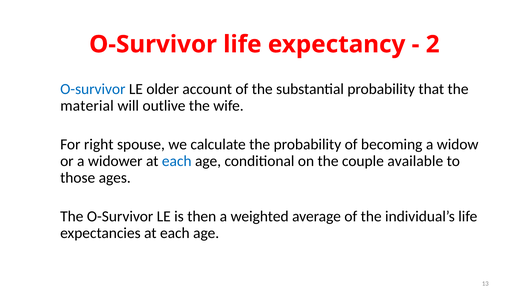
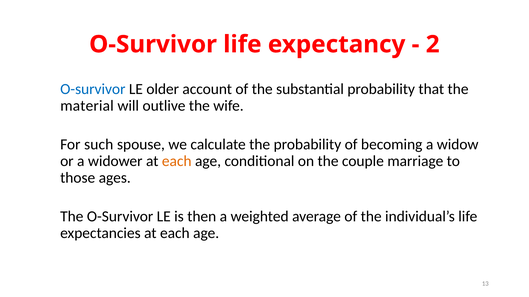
right: right -> such
each at (177, 161) colour: blue -> orange
available: available -> marriage
